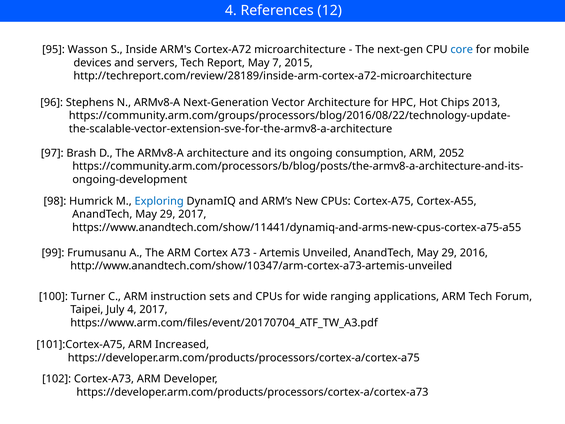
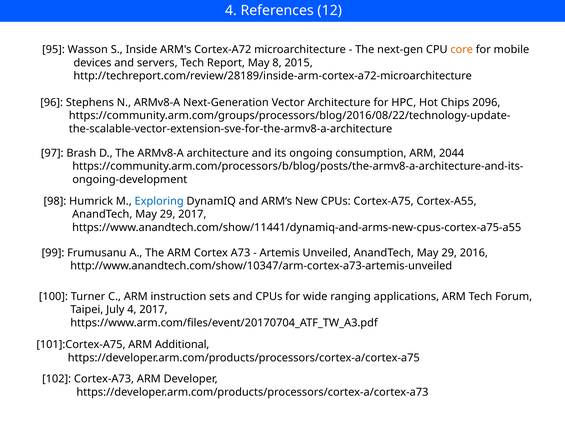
core colour: blue -> orange
7: 7 -> 8
2013: 2013 -> 2096
2052: 2052 -> 2044
Increased: Increased -> Additional
